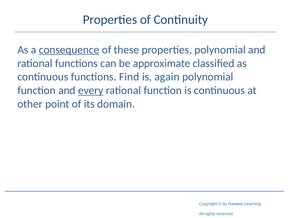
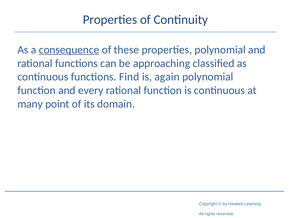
approximate: approximate -> approaching
every underline: present -> none
other: other -> many
